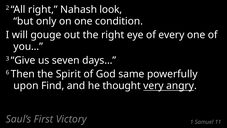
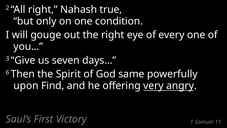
look: look -> true
thought: thought -> offering
